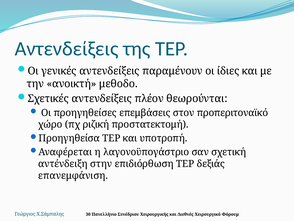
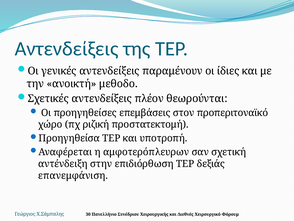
λαγονοϋπογάστριο: λαγονοϋπογάστριο -> αμφοτερόπλευρων
